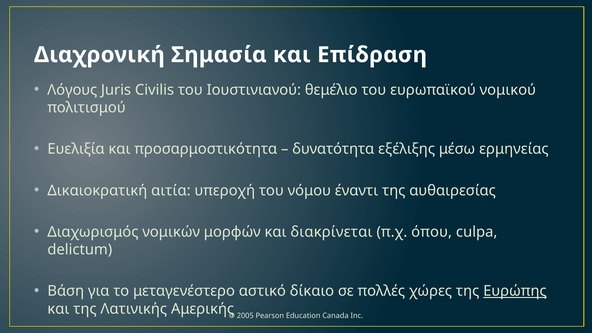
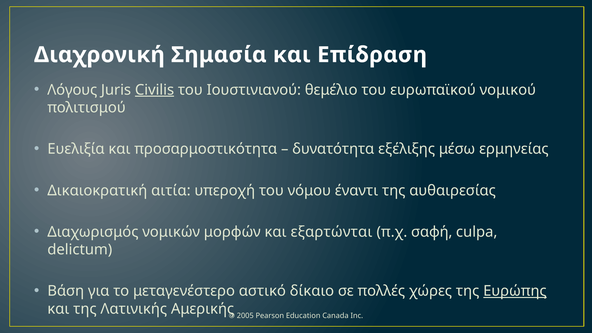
Civilis underline: none -> present
διακρίνεται: διακρίνεται -> εξαρτώνται
όπου: όπου -> σαφή
